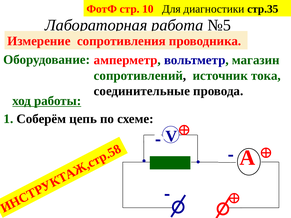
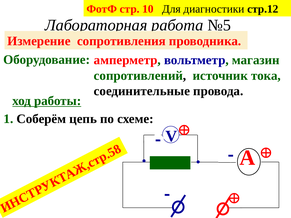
стр.35: стр.35 -> стр.12
